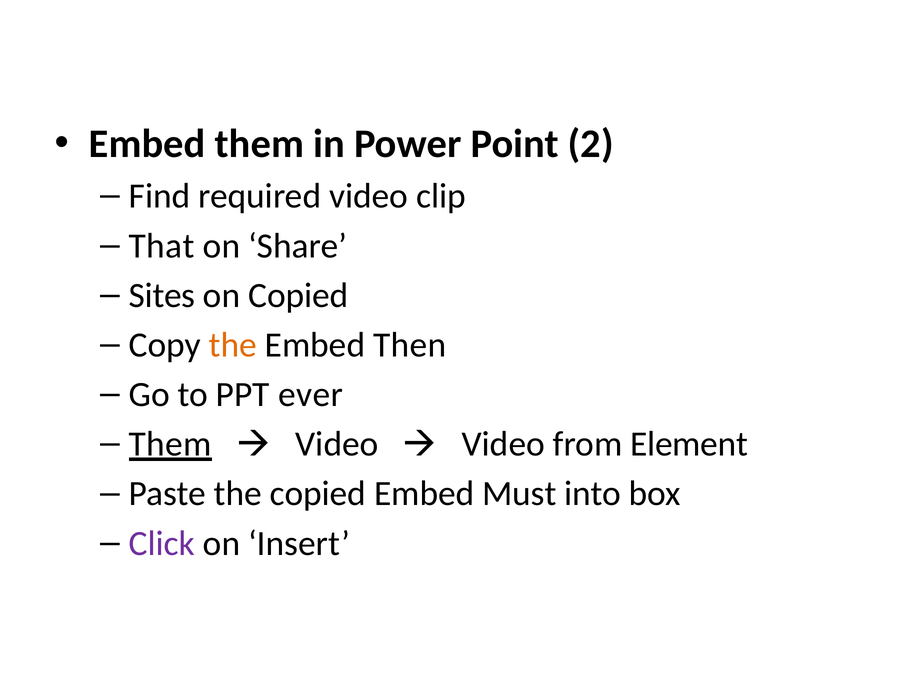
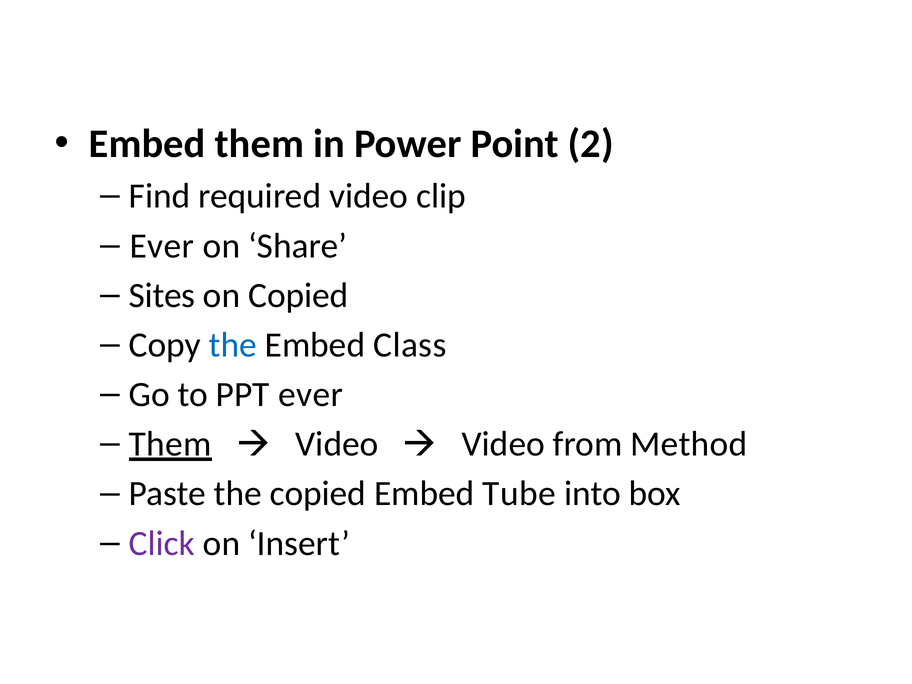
That at (162, 246): That -> Ever
the at (233, 345) colour: orange -> blue
Then: Then -> Class
Element: Element -> Method
Must: Must -> Tube
